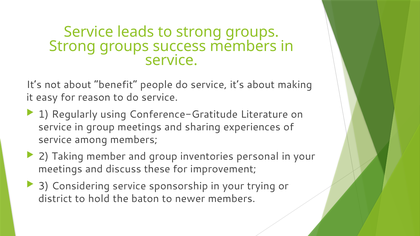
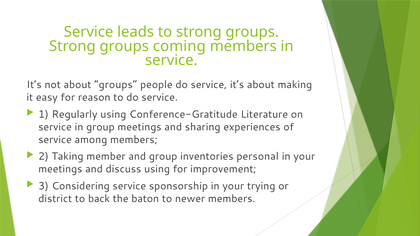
success: success -> coming
about benefit: benefit -> groups
discuss these: these -> using
hold: hold -> back
